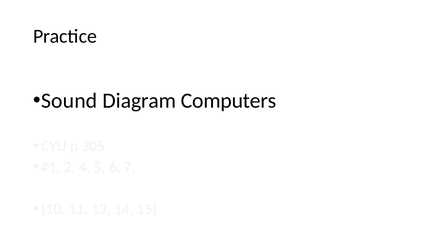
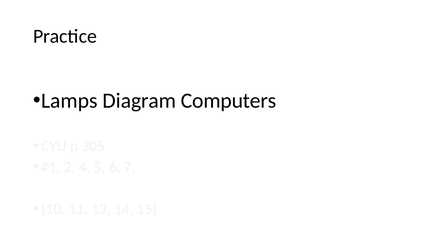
Sound: Sound -> Lamps
